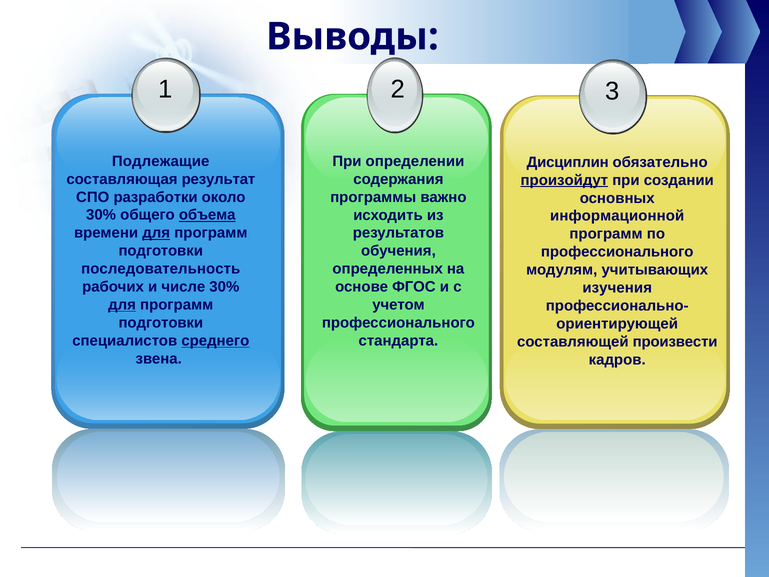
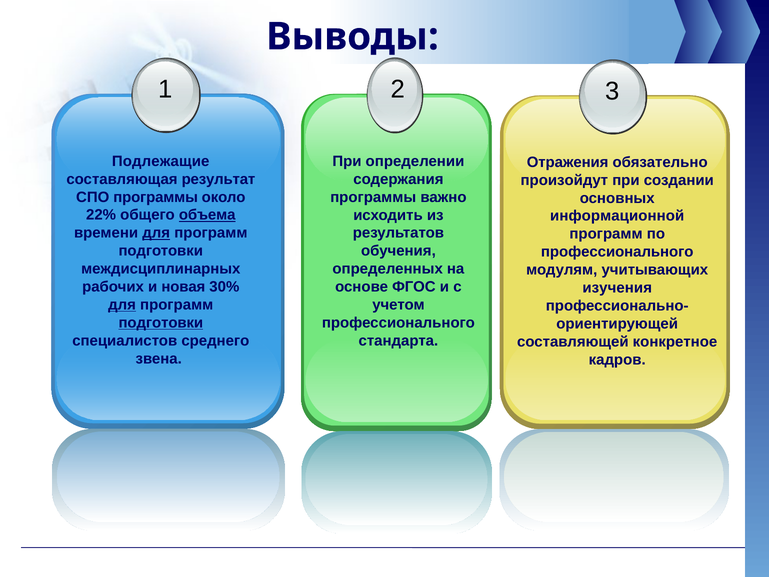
Дисциплин: Дисциплин -> Отражения
произойдут underline: present -> none
СПО разработки: разработки -> программы
30% at (101, 215): 30% -> 22%
последовательность: последовательность -> междисциплинарных
числе: числе -> новая
подготовки at (161, 323) underline: none -> present
среднего underline: present -> none
произвести: произвести -> конкретное
